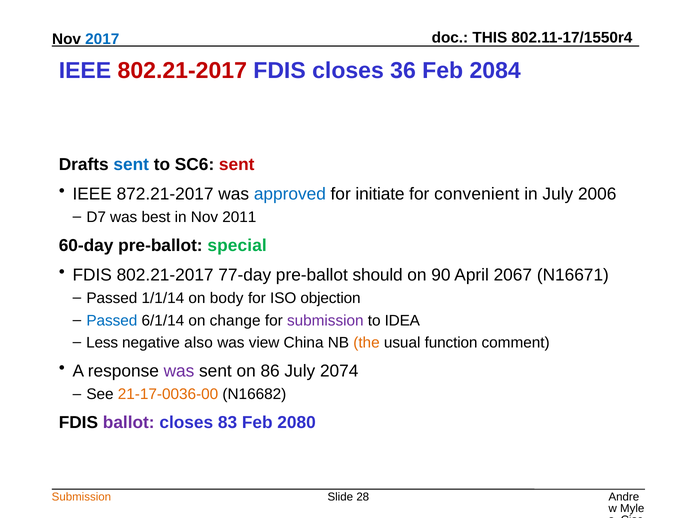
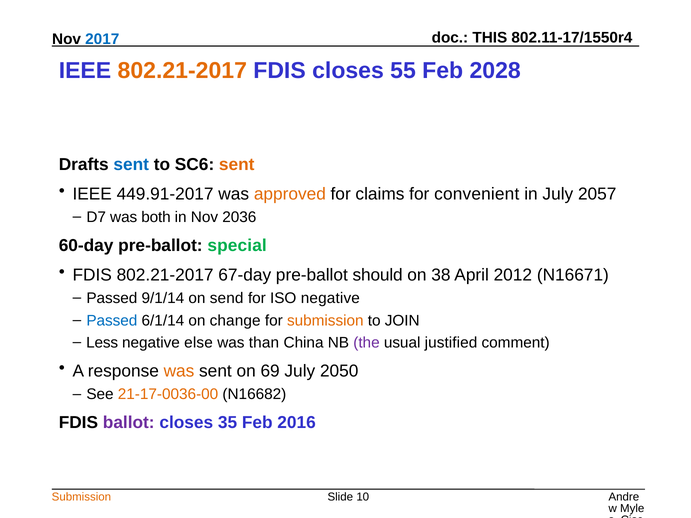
802.21-2017 at (182, 71) colour: red -> orange
36: 36 -> 55
2084: 2084 -> 2028
sent at (237, 165) colour: red -> orange
872.21-2017: 872.21-2017 -> 449.91-2017
approved colour: blue -> orange
initiate: initiate -> claims
2006: 2006 -> 2057
best: best -> both
2011: 2011 -> 2036
77-day: 77-day -> 67-day
90: 90 -> 38
2067: 2067 -> 2012
1/1/14: 1/1/14 -> 9/1/14
body: body -> send
ISO objection: objection -> negative
submission at (325, 321) colour: purple -> orange
IDEA: IDEA -> JOIN
also: also -> else
view: view -> than
the colour: orange -> purple
function: function -> justified
was at (179, 371) colour: purple -> orange
86: 86 -> 69
2074: 2074 -> 2050
83: 83 -> 35
2080: 2080 -> 2016
28: 28 -> 10
